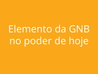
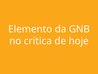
poder: poder -> crítica
